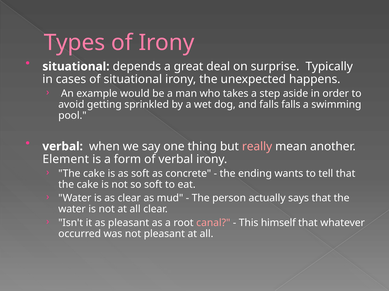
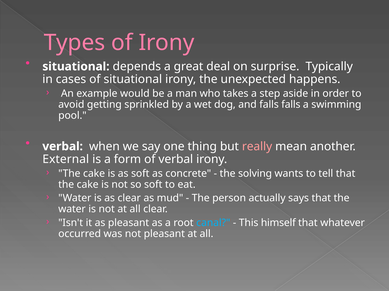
Element: Element -> External
ending: ending -> solving
canal colour: pink -> light blue
